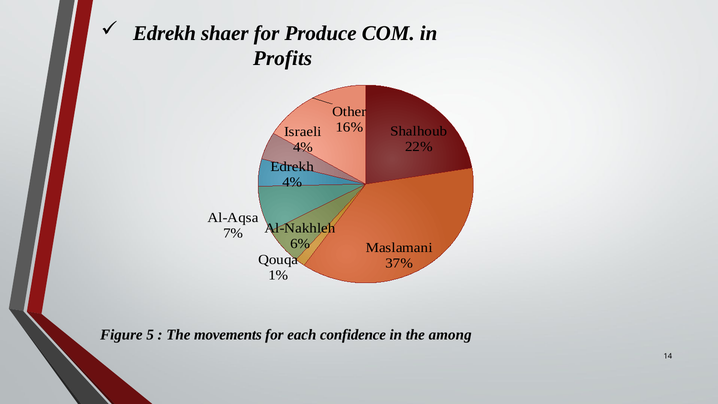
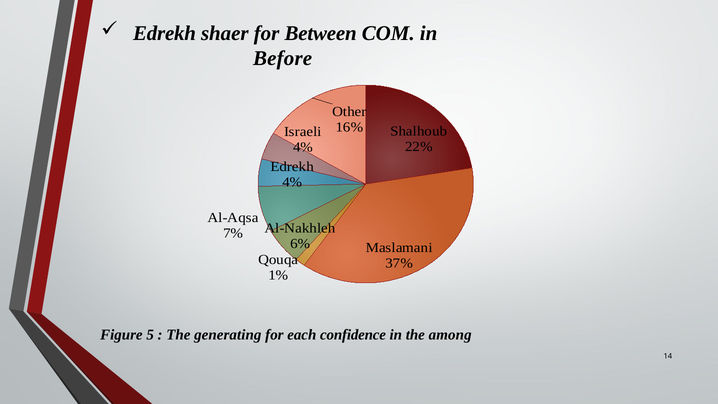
Produce: Produce -> Between
Profits: Profits -> Before
movements: movements -> generating
